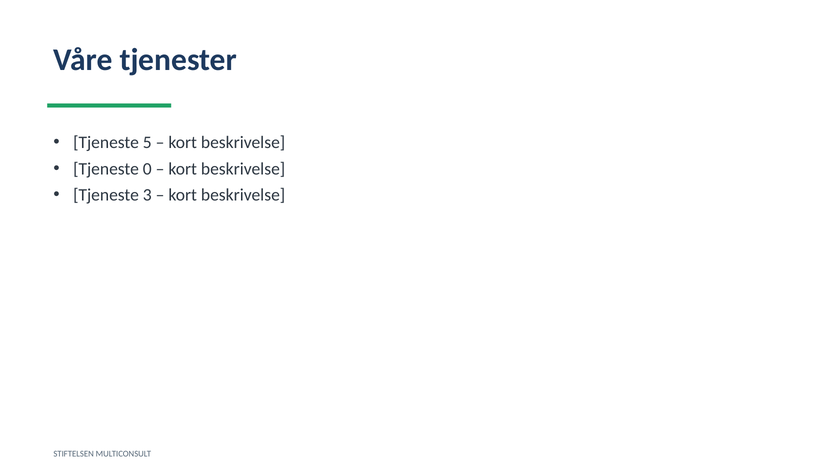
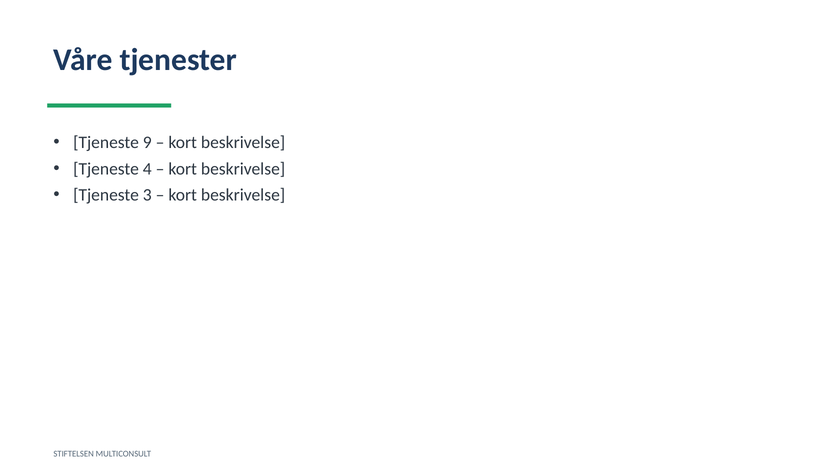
5: 5 -> 9
0: 0 -> 4
